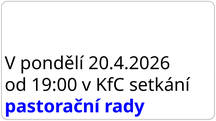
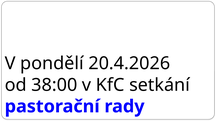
19:00: 19:00 -> 38:00
